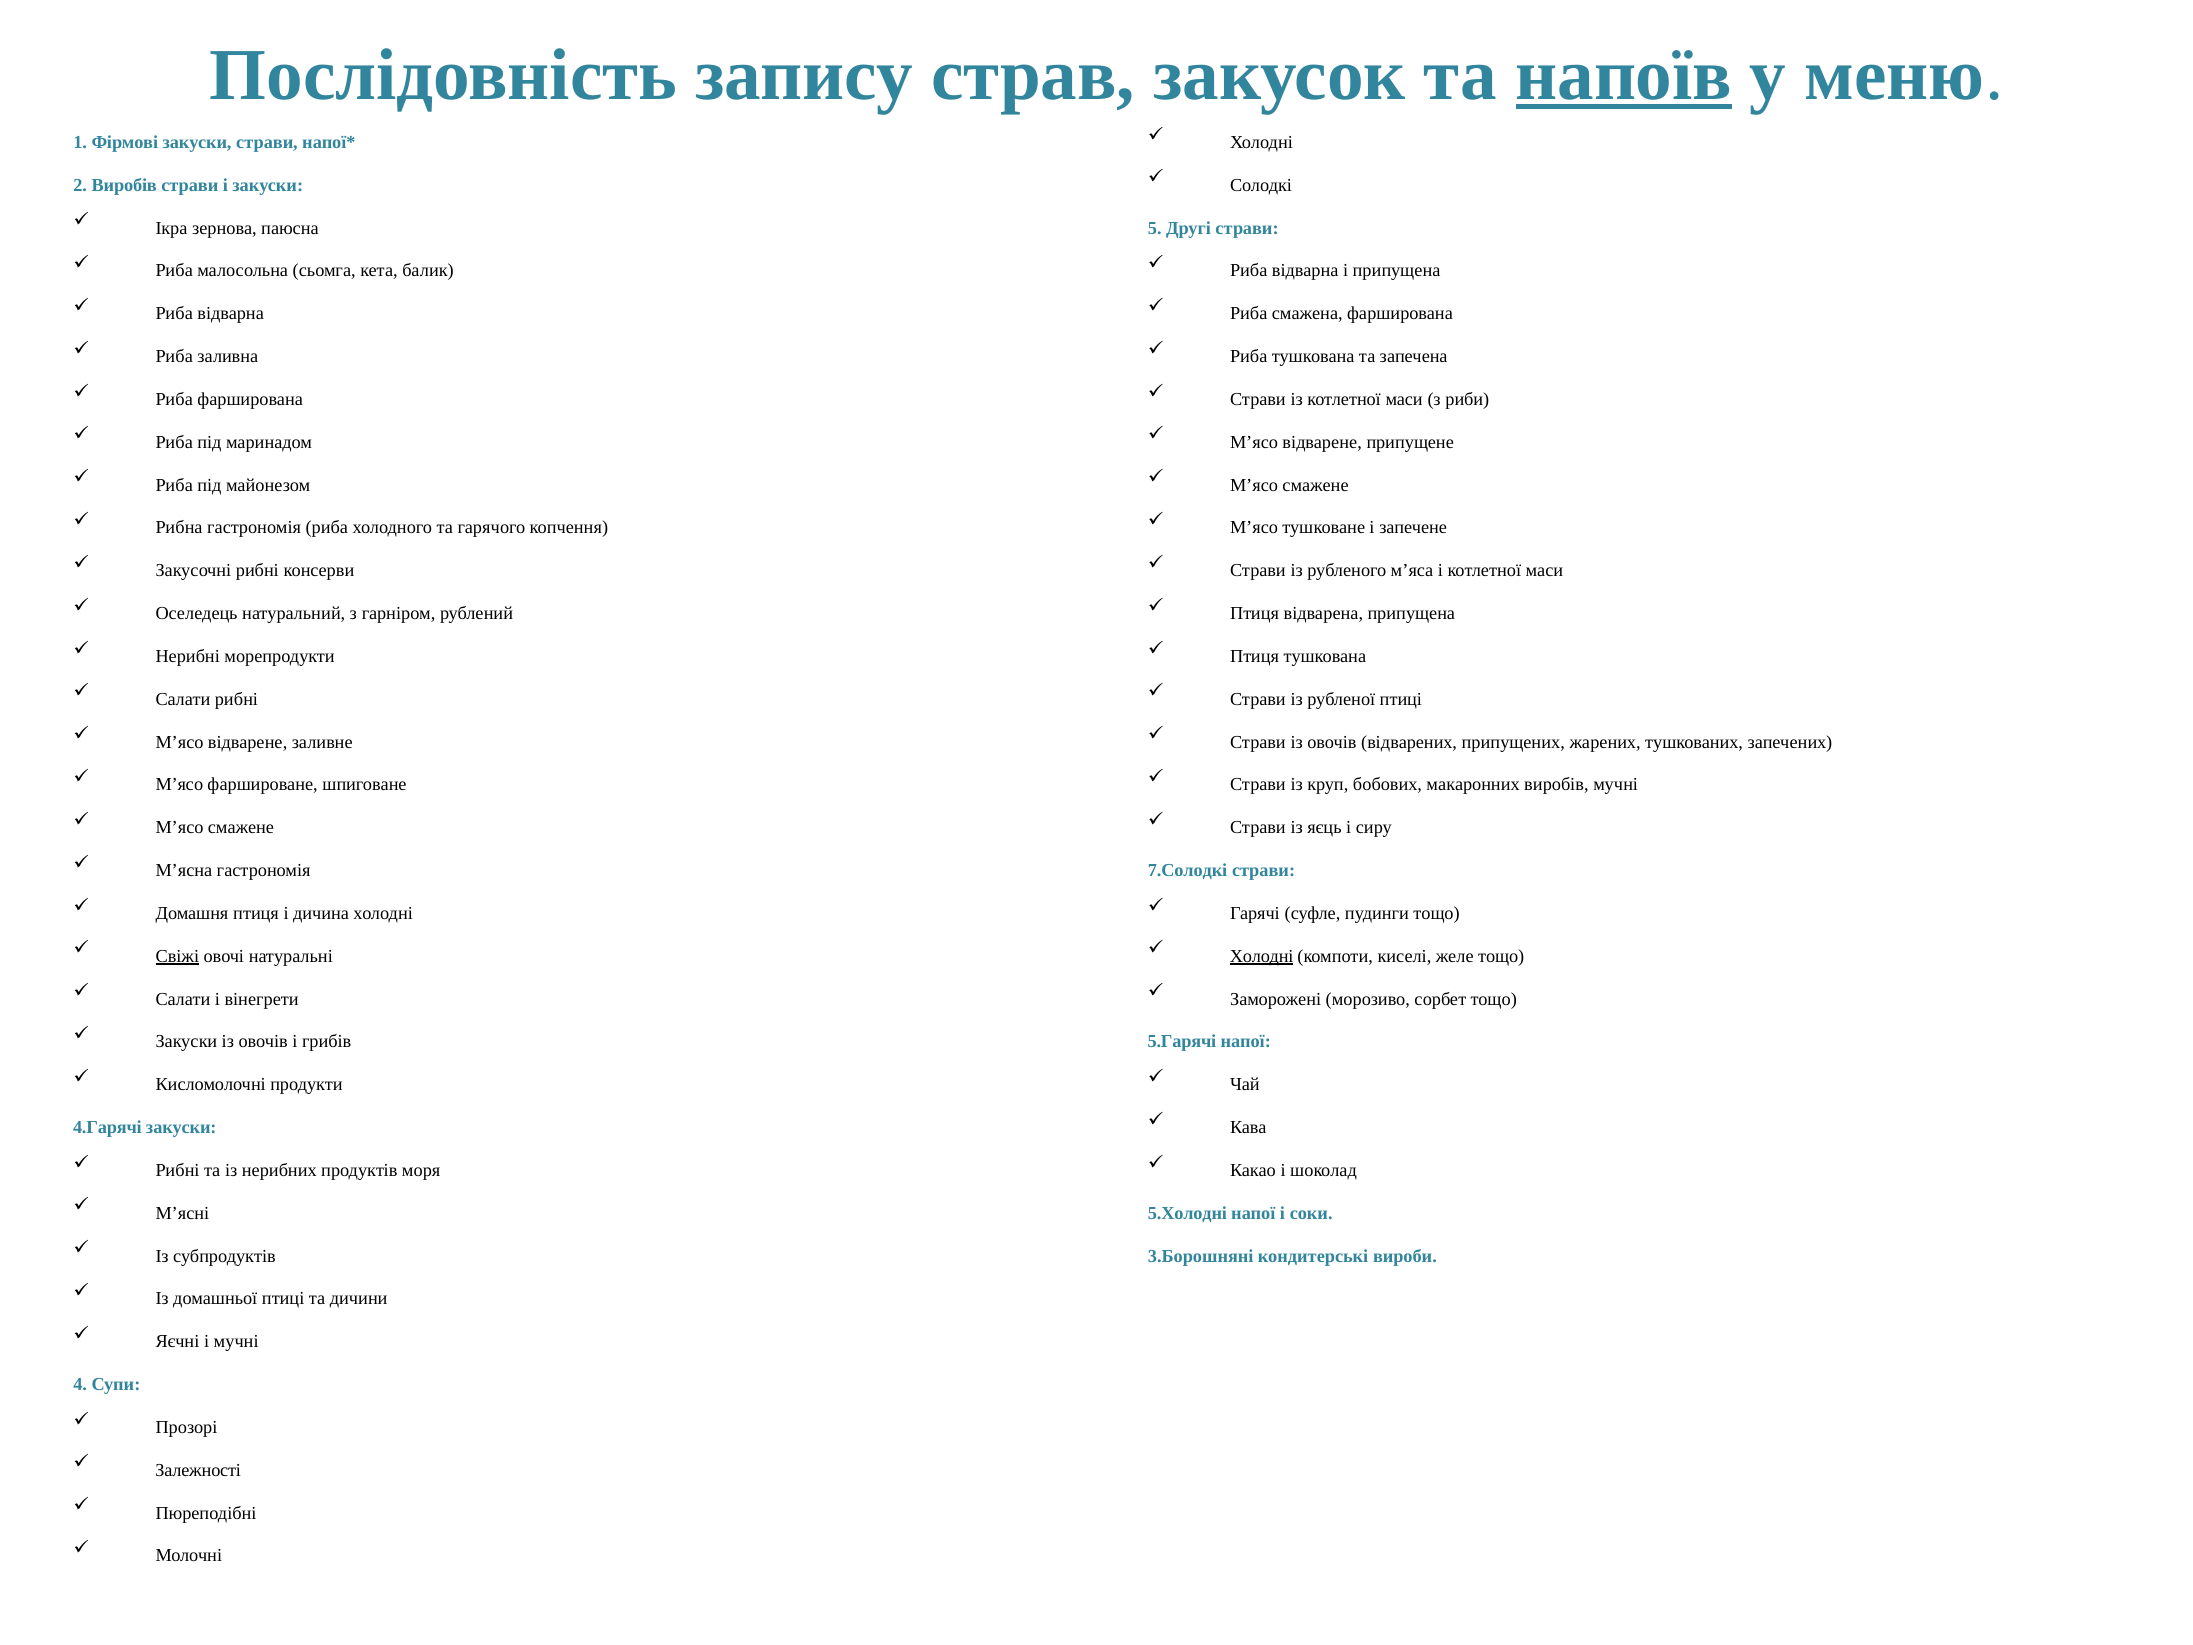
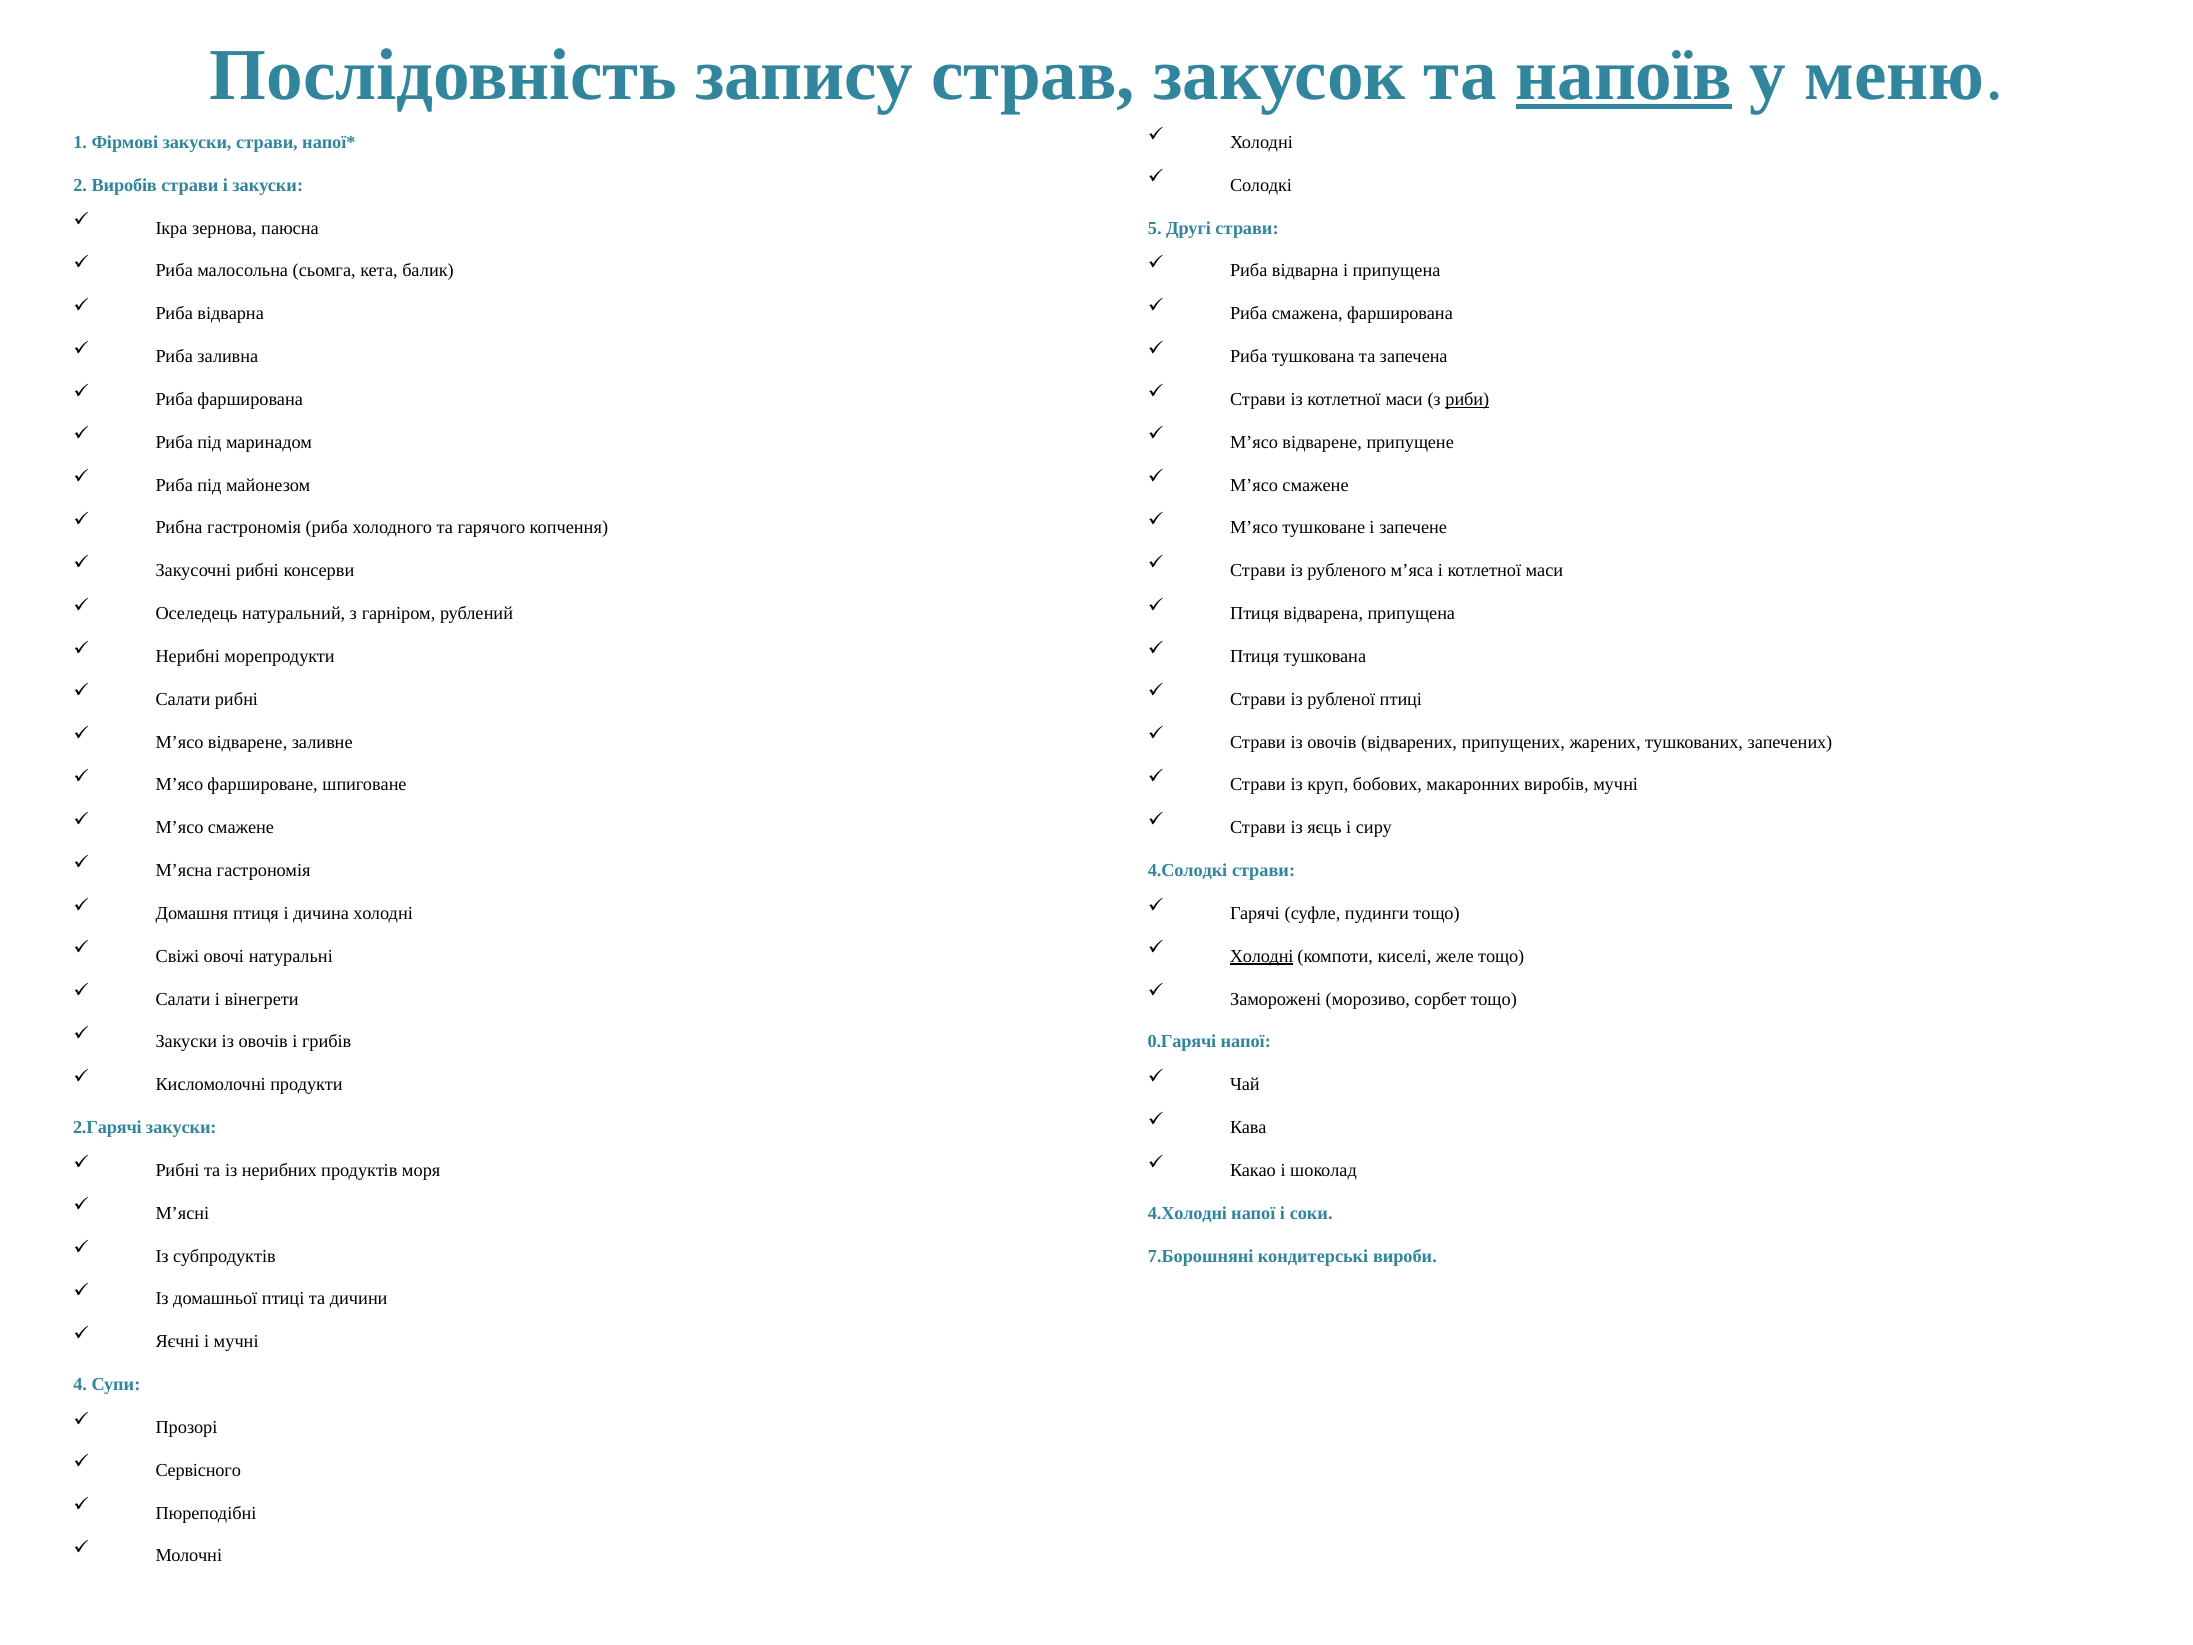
риби underline: none -> present
7.Солодкі: 7.Солодкі -> 4.Солодкі
Свіжі underline: present -> none
5.Гарячі: 5.Гарячі -> 0.Гарячі
4.Гарячі: 4.Гарячі -> 2.Гарячі
5.Холодні: 5.Холодні -> 4.Холодні
3.Борошняні: 3.Борошняні -> 7.Борошняні
Залежності: Залежності -> Сервісного
